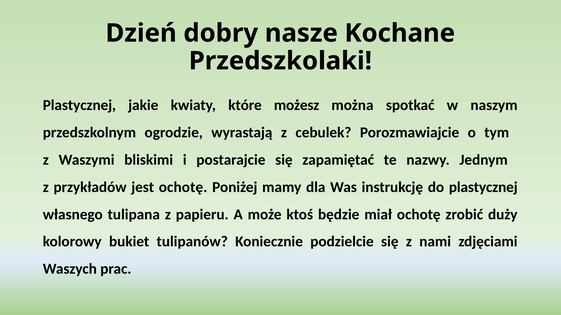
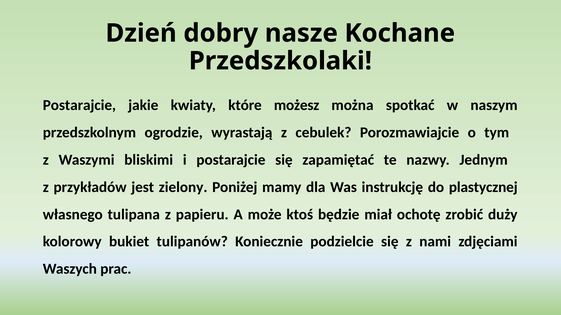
Plastycznej at (79, 105): Plastycznej -> Postarajcie
jest ochotę: ochotę -> zielony
